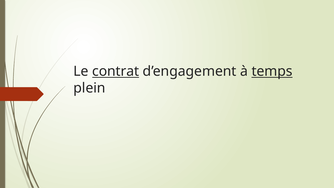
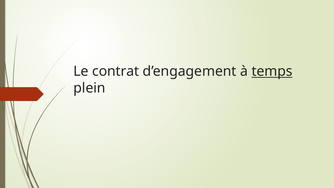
contrat underline: present -> none
